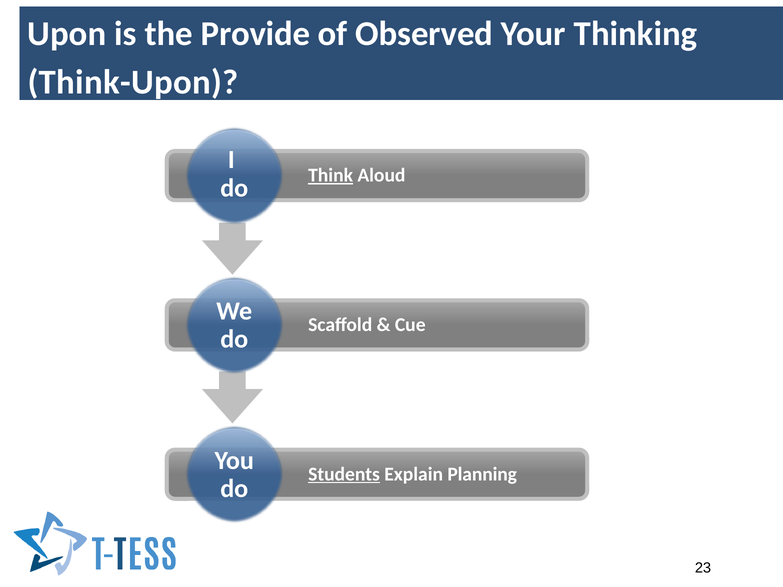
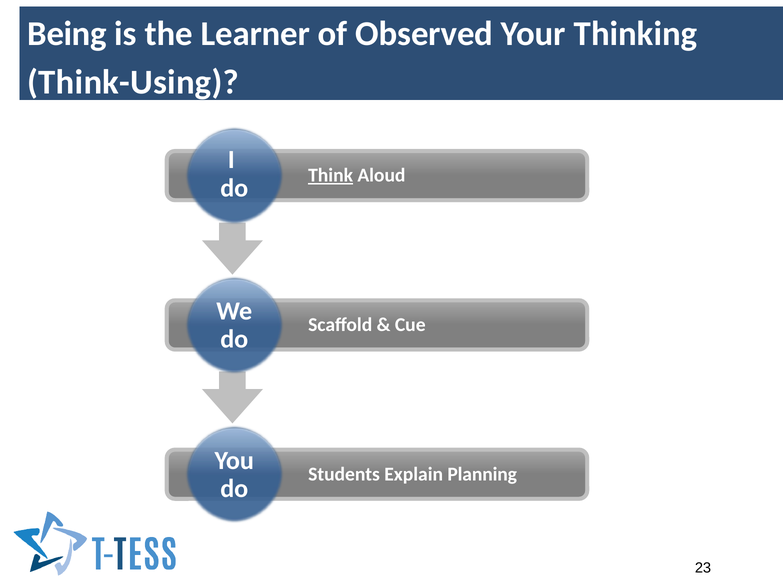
Upon: Upon -> Being
Provide: Provide -> Learner
Think-Upon: Think-Upon -> Think-Using
Students underline: present -> none
